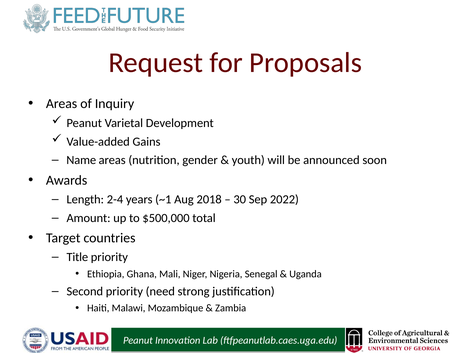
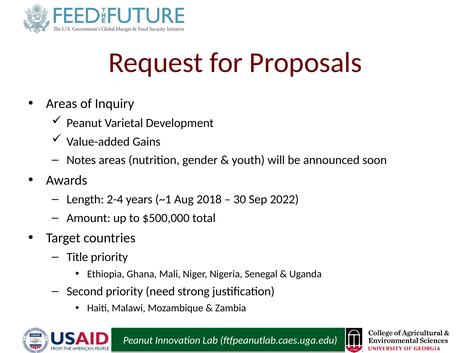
Name: Name -> Notes
